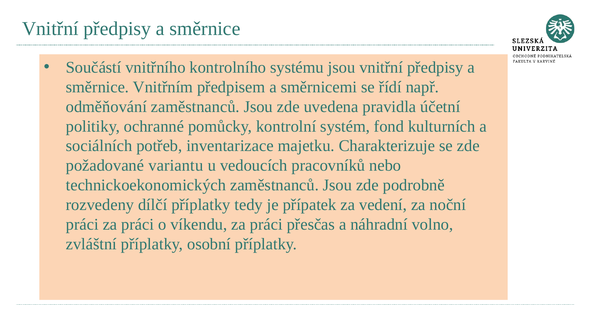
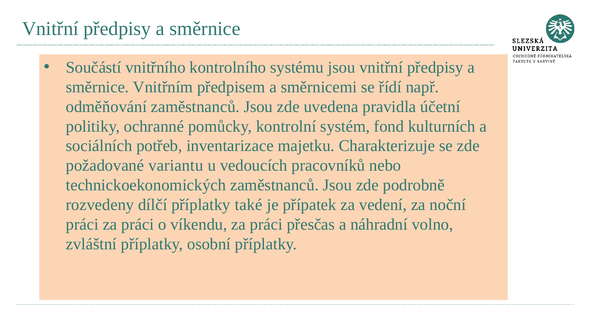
tedy: tedy -> také
